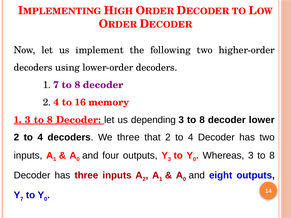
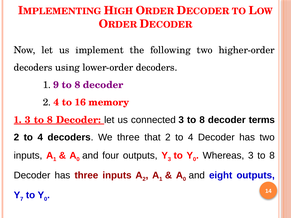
1 7: 7 -> 9
depending: depending -> connected
lower: lower -> terms
